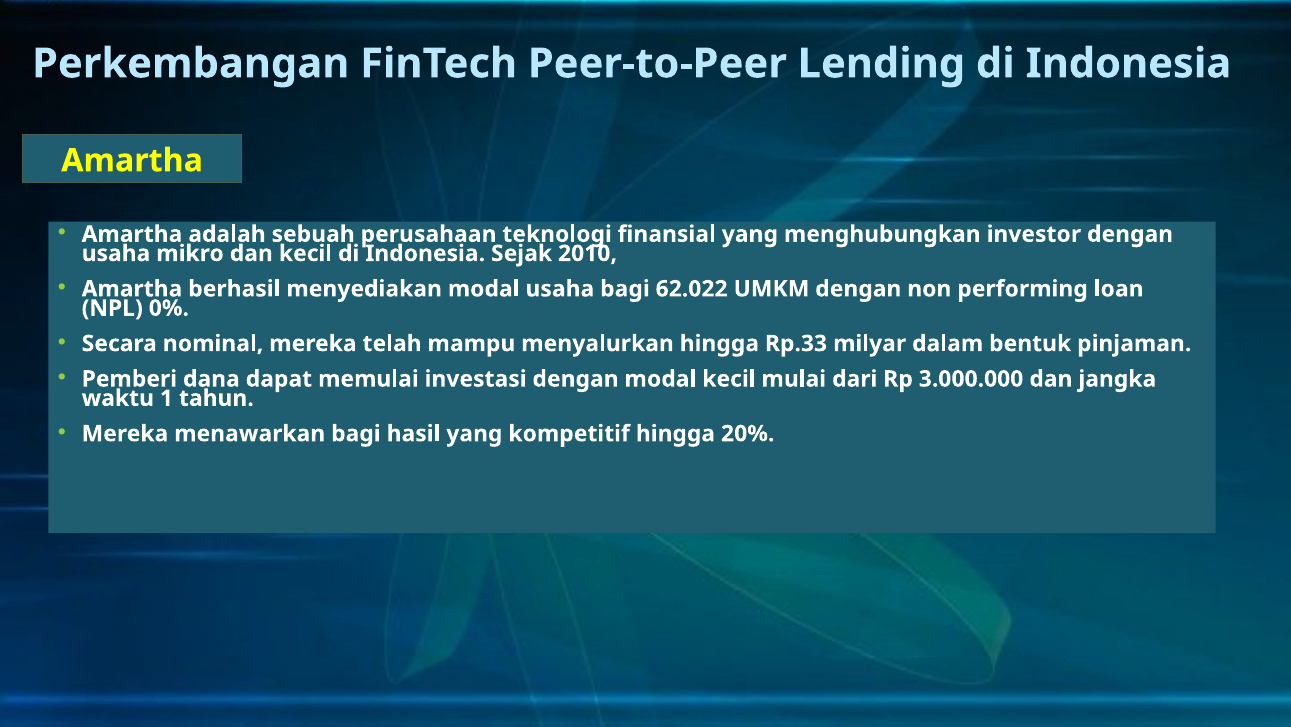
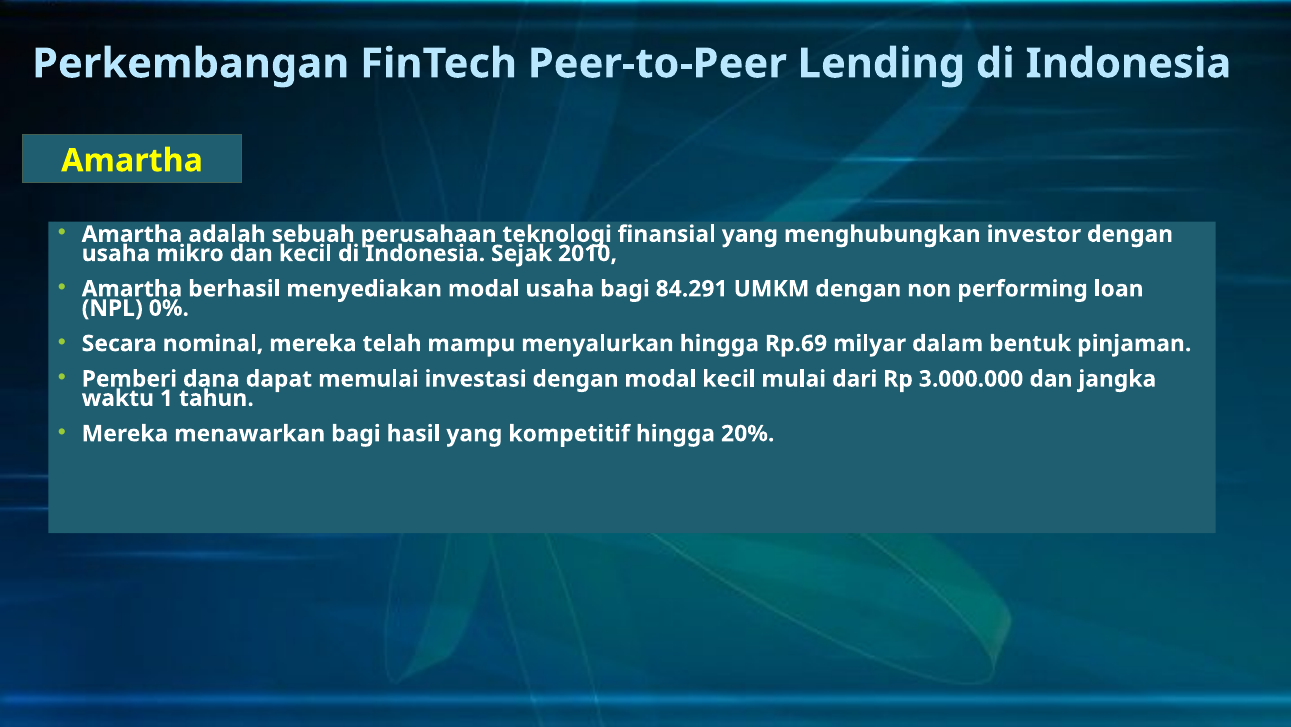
62.022: 62.022 -> 84.291
Rp.33: Rp.33 -> Rp.69
